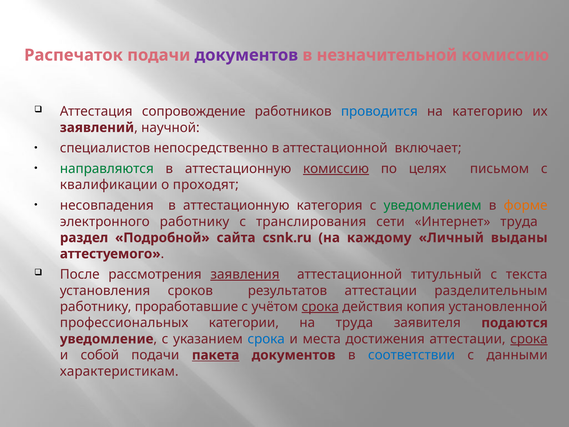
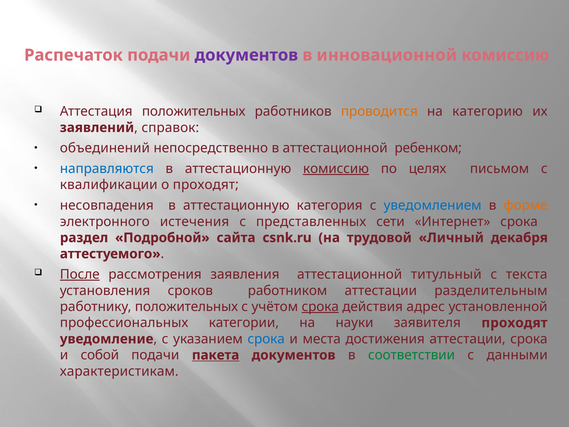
незначительной: незначительной -> инновационной
Аттестация сопровождение: сопровождение -> положительных
проводится colour: blue -> orange
научной: научной -> справок
специалистов: специалистов -> объединений
включает: включает -> ребенком
направляются colour: green -> blue
уведомлением colour: green -> blue
электронного работнику: работнику -> истечения
транслирования: транслирования -> представленных
Интернет труда: труда -> срока
каждому: каждому -> трудовой
выданы: выданы -> декабря
После underline: none -> present
заявления underline: present -> none
результатов: результатов -> работником
работнику проработавшие: проработавшие -> положительных
копия: копия -> адрес
на труда: труда -> науки
заявителя подаются: подаются -> проходят
срока at (529, 339) underline: present -> none
соответствии colour: blue -> green
